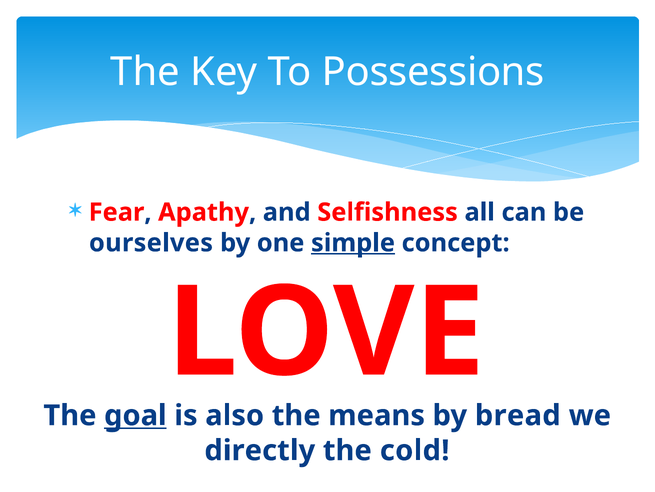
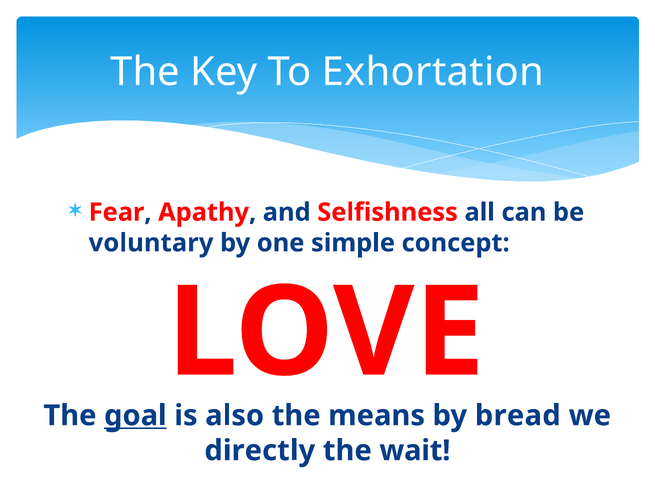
Possessions: Possessions -> Exhortation
ourselves: ourselves -> voluntary
simple underline: present -> none
cold: cold -> wait
